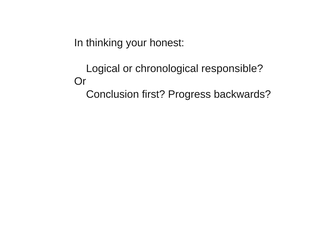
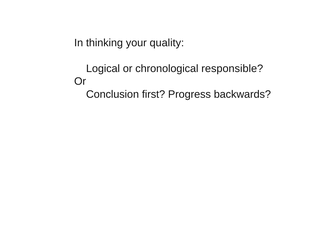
honest: honest -> quality
